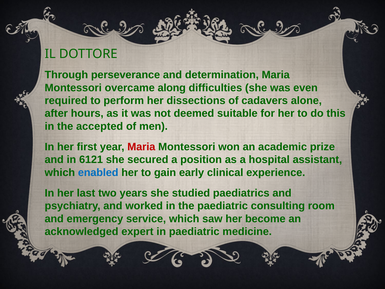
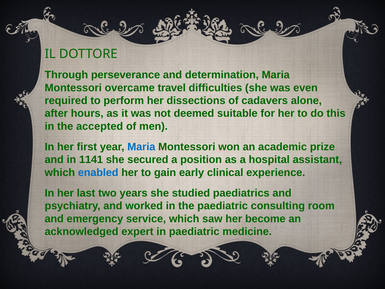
along: along -> travel
Maria at (141, 147) colour: red -> blue
6121: 6121 -> 1141
